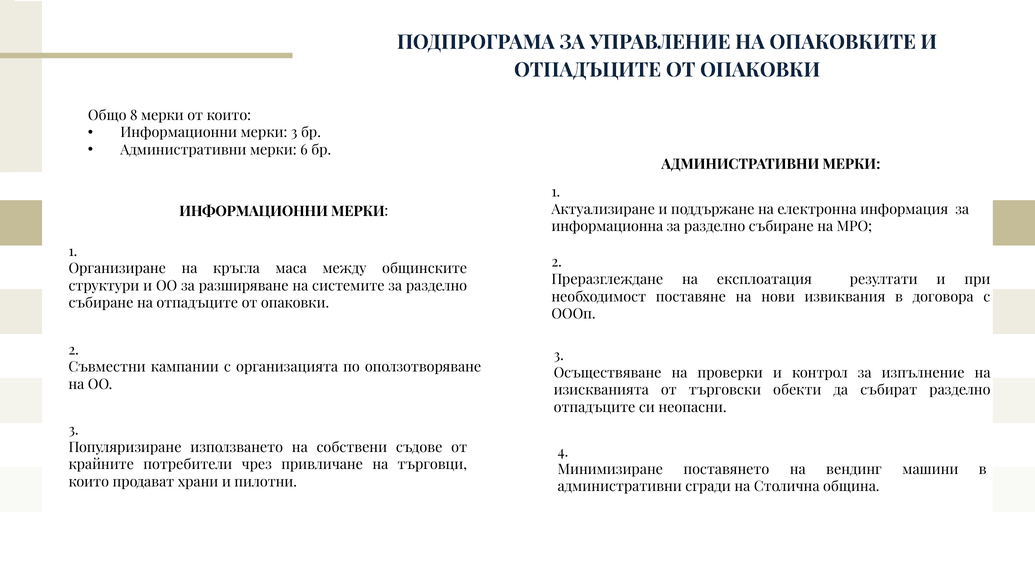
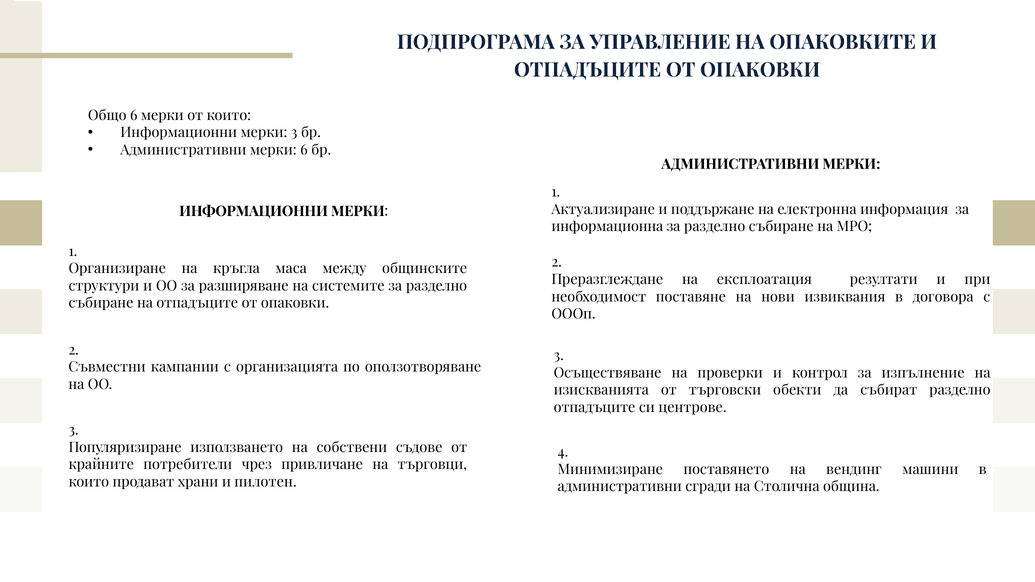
Общо 8: 8 -> 6
неопасни: неопасни -> центрове
пилотни: пилотни -> пилотен
